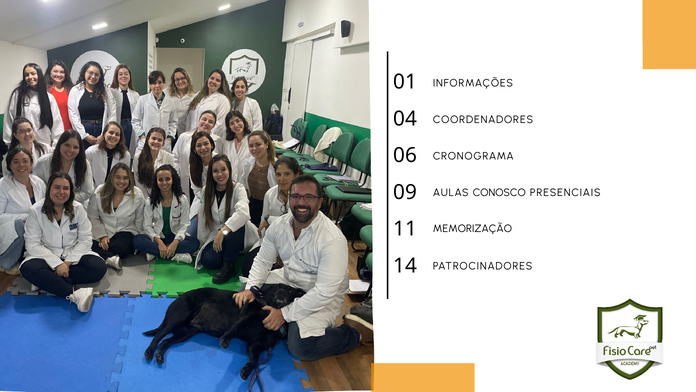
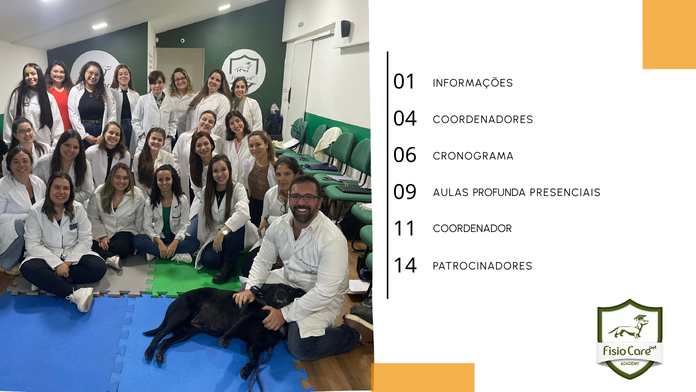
CONOSCO: CONOSCO -> PROFUNDA
MEMORIZAÇÃO: MEMORIZAÇÃO -> COORDENADOR
